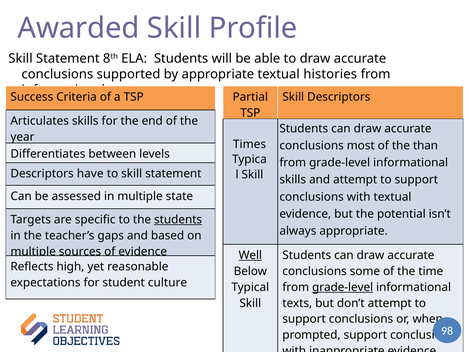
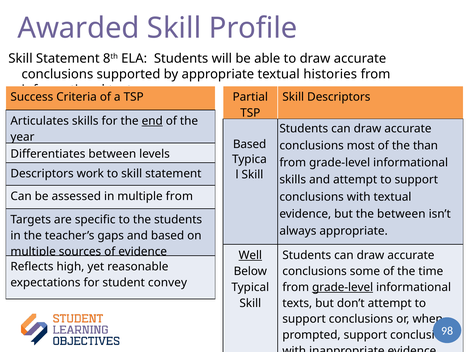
end underline: none -> present
Times at (250, 144): Times -> Based
have: have -> work
multiple state: state -> from
the potential: potential -> between
students at (178, 219) underline: present -> none
culture: culture -> convey
